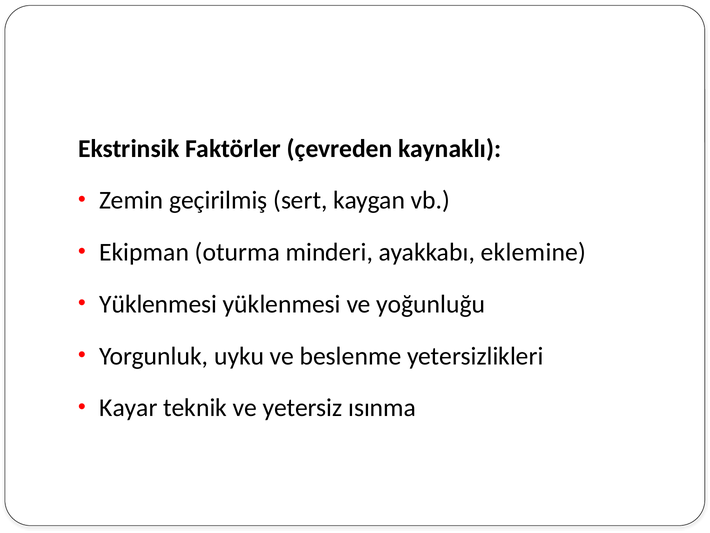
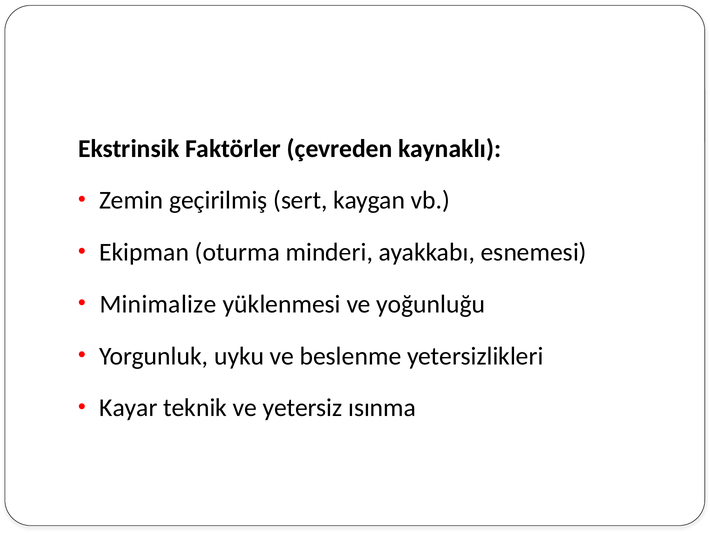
eklemine: eklemine -> esnemesi
Yüklenmesi at (158, 304): Yüklenmesi -> Minimalize
